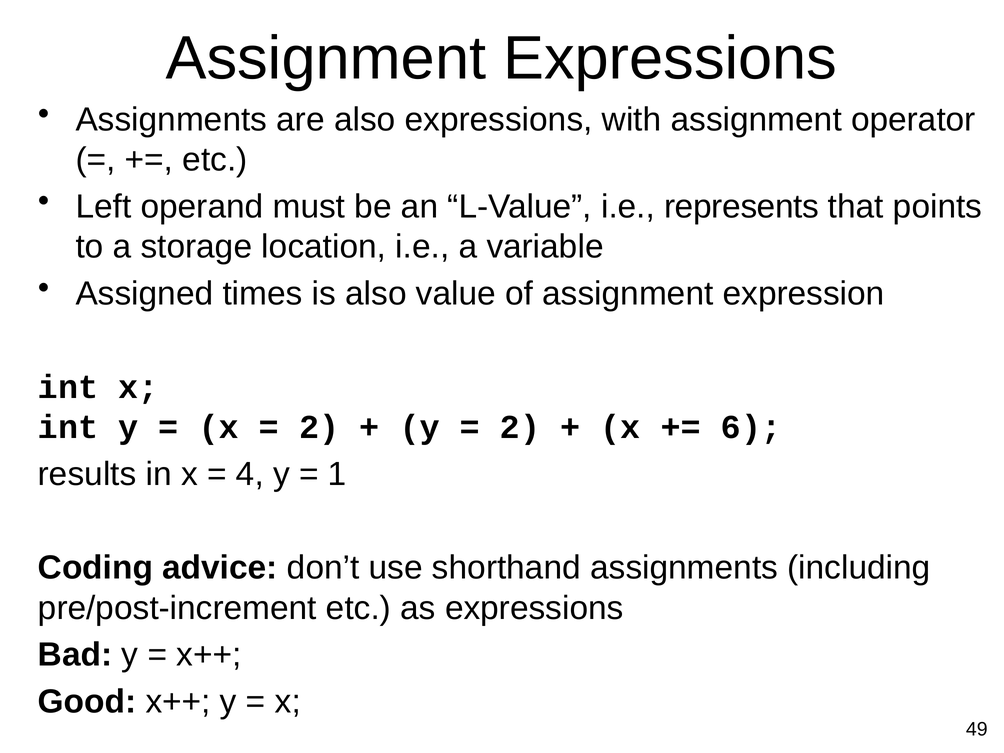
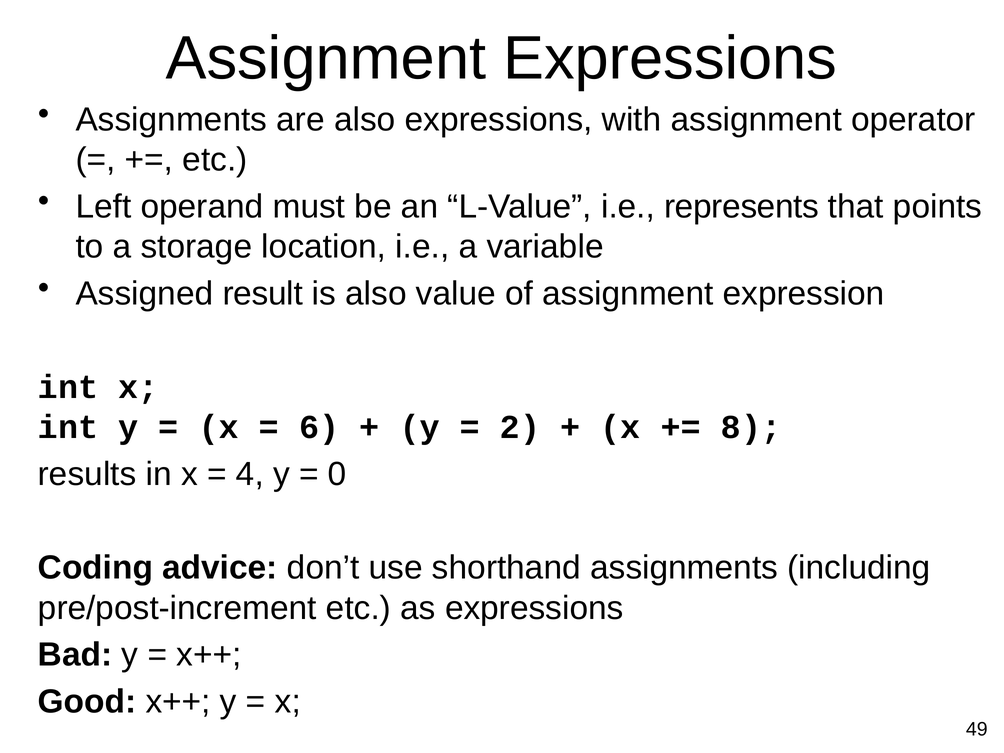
times: times -> result
2 at (319, 427): 2 -> 6
6: 6 -> 8
1: 1 -> 0
